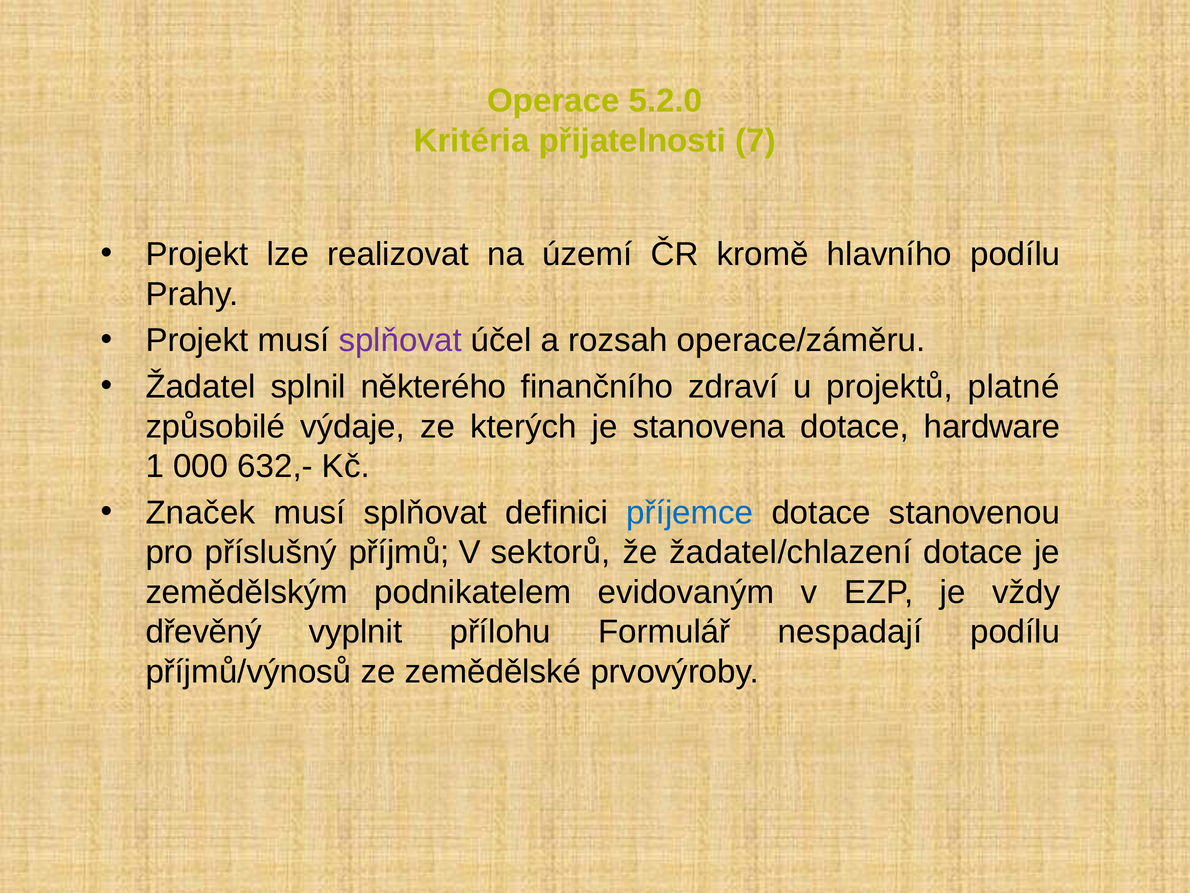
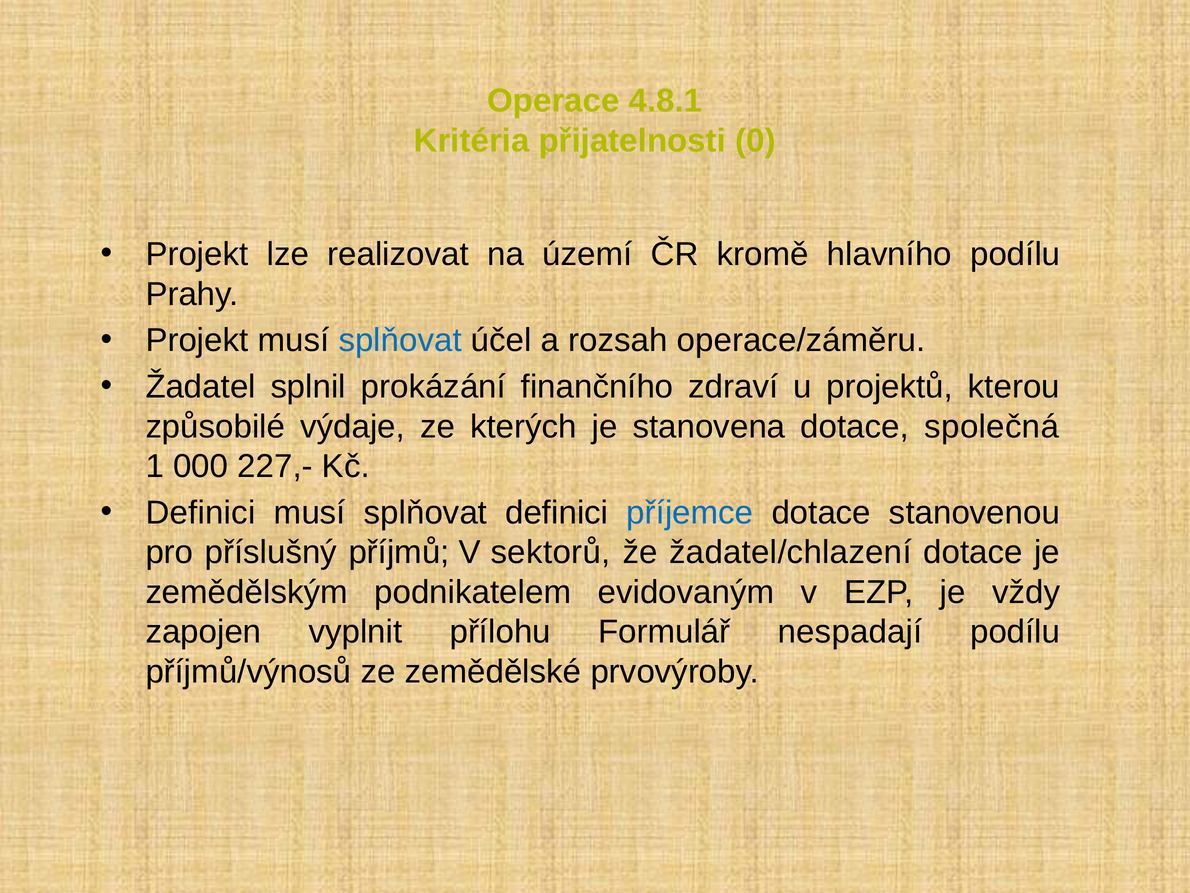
5.2.0: 5.2.0 -> 4.8.1
7: 7 -> 0
splňovat at (400, 340) colour: purple -> blue
některého: některého -> prokázání
platné: platné -> kterou
hardware: hardware -> společná
632,-: 632,- -> 227,-
Značek at (200, 512): Značek -> Definici
dřevěný: dřevěný -> zapojen
